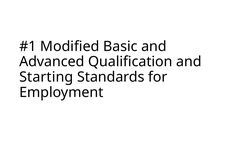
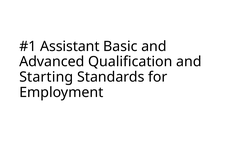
Modified: Modified -> Assistant
